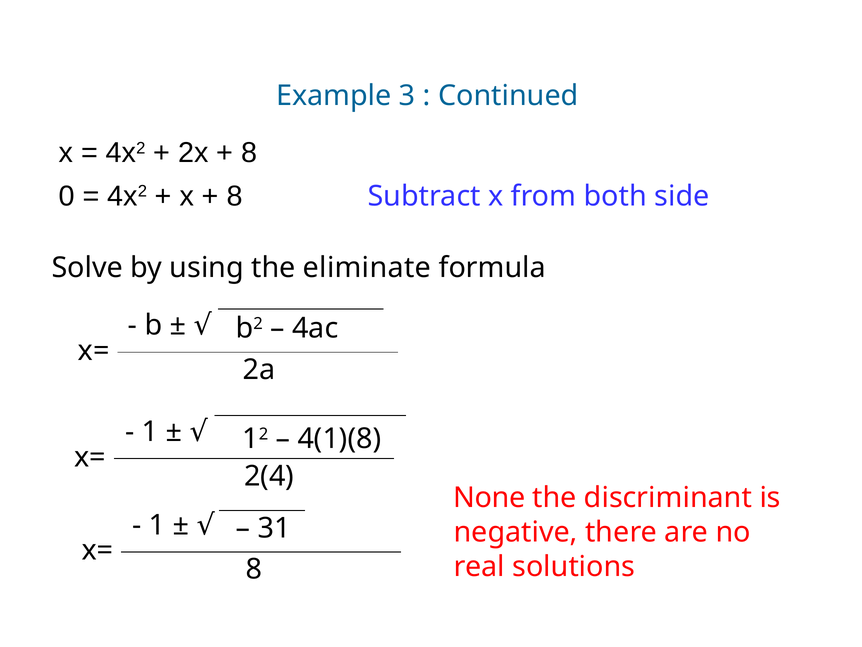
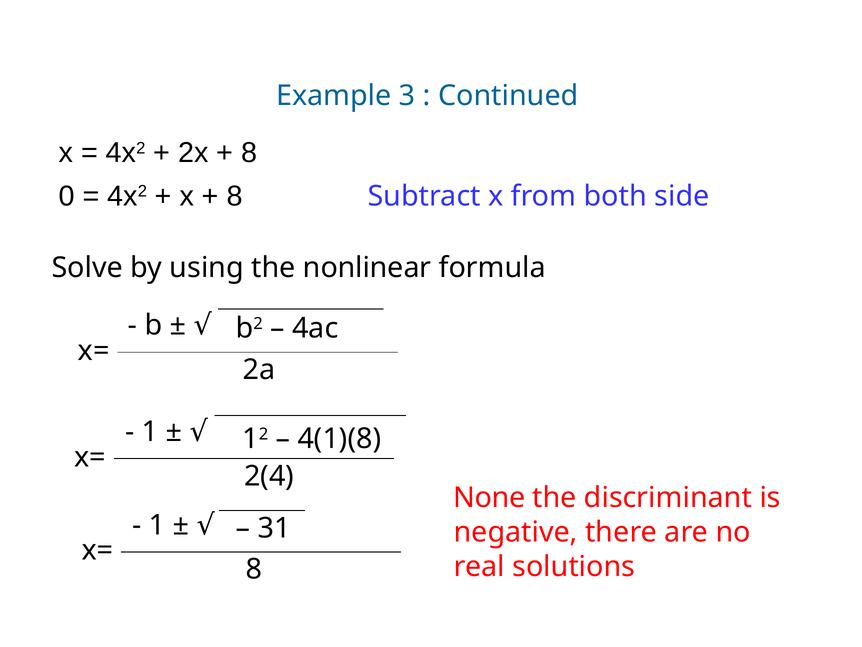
eliminate: eliminate -> nonlinear
